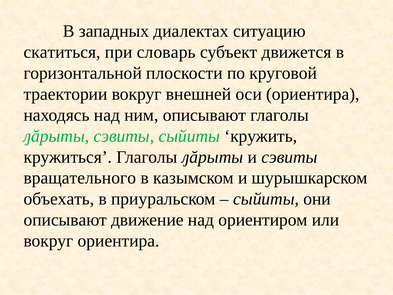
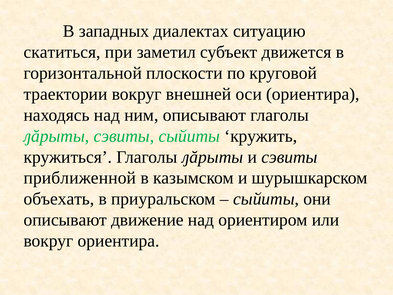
словарь: словарь -> заметил
вращательного: вращательного -> приближенной
